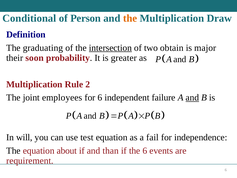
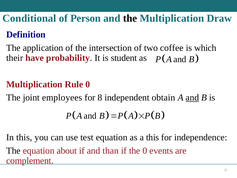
the at (130, 18) colour: orange -> black
graduating: graduating -> application
intersection underline: present -> none
obtain: obtain -> coffee
major: major -> which
soon: soon -> have
greater: greater -> student
Rule 2: 2 -> 0
for 6: 6 -> 8
failure: failure -> obtain
In will: will -> this
a fail: fail -> this
the 6: 6 -> 0
requirement: requirement -> complement
